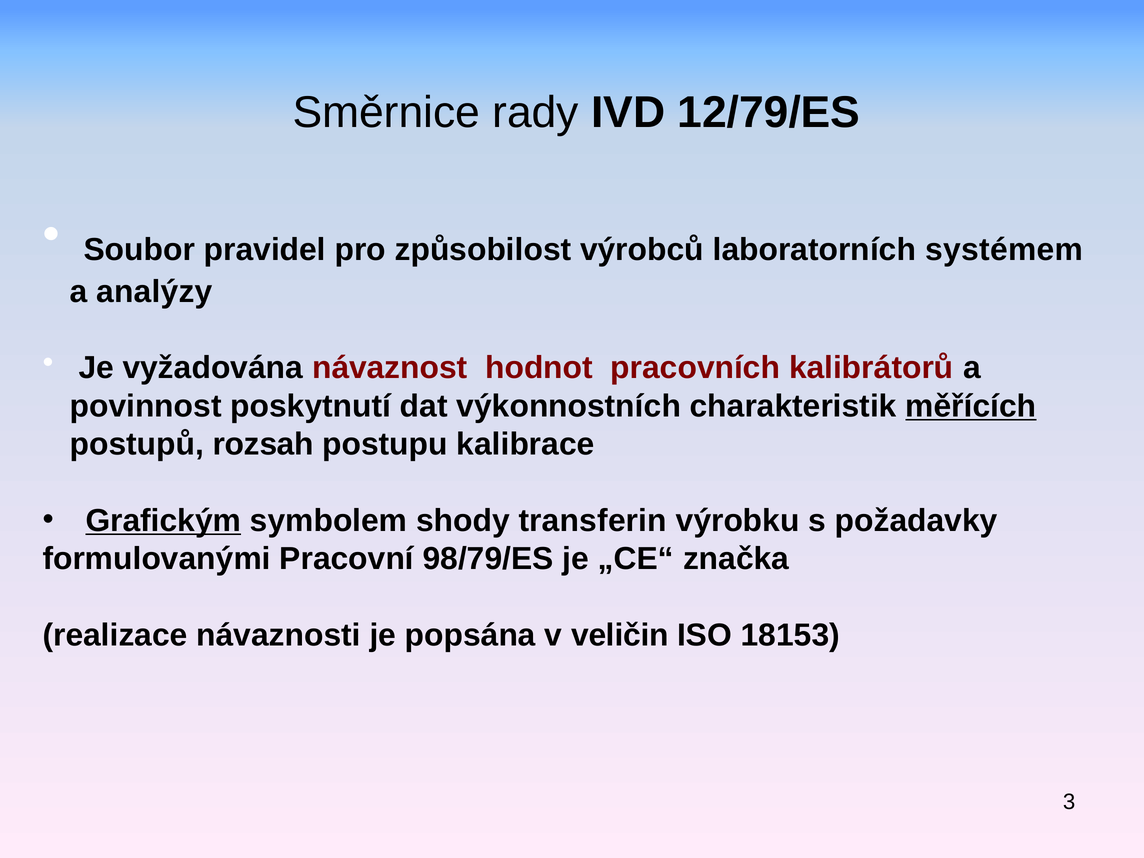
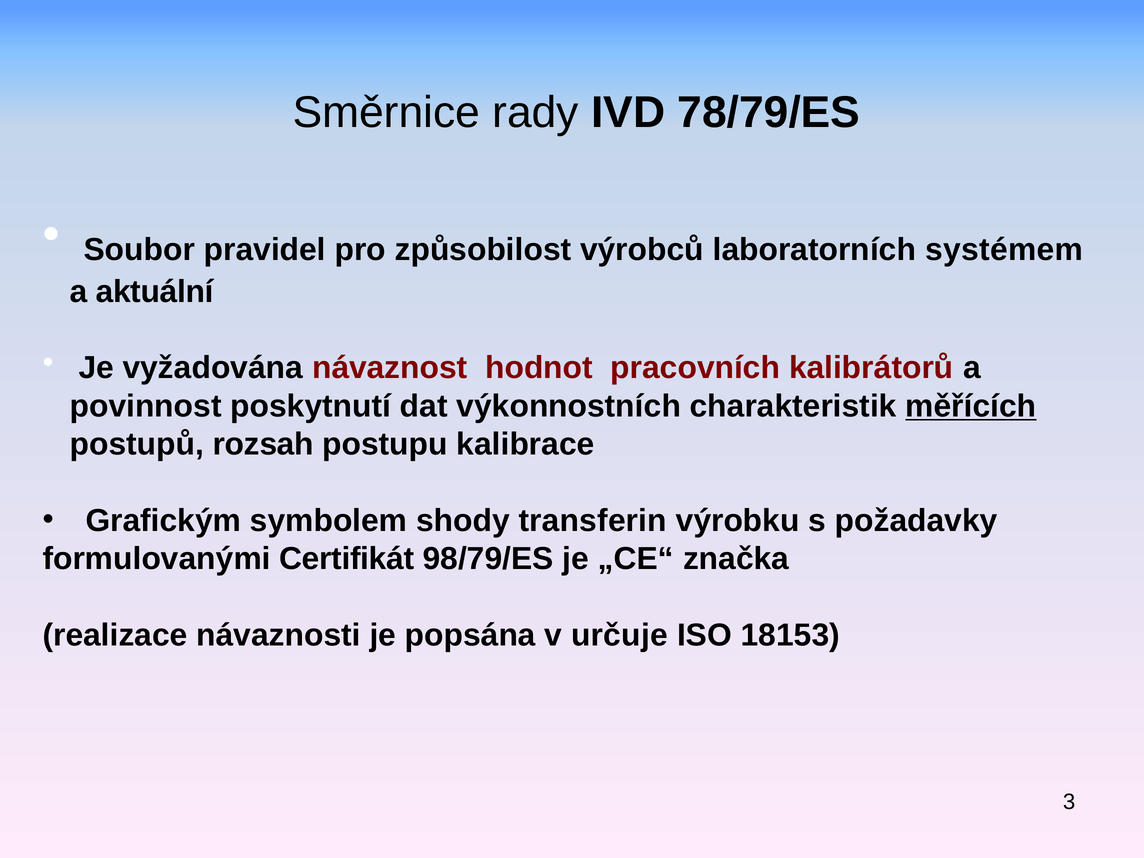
12/79/ES: 12/79/ES -> 78/79/ES
analýzy: analýzy -> aktuální
Grafickým underline: present -> none
Pracovní: Pracovní -> Certifikát
veličin: veličin -> určuje
